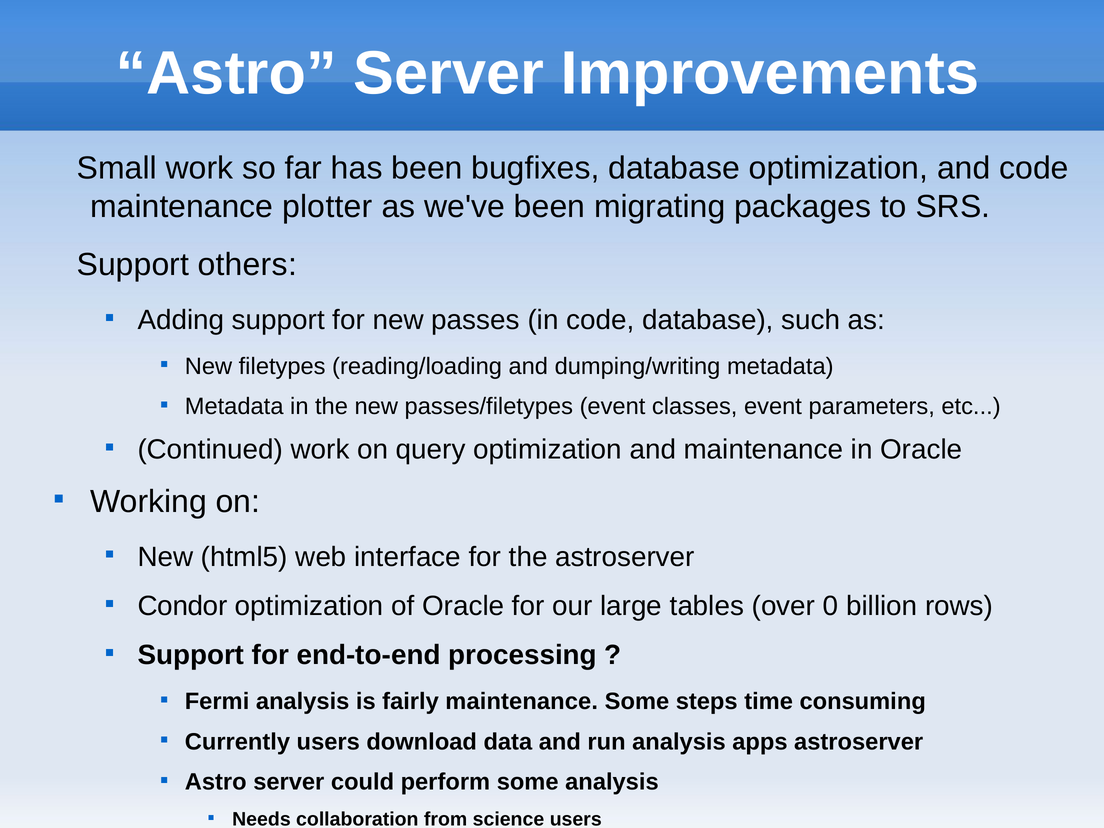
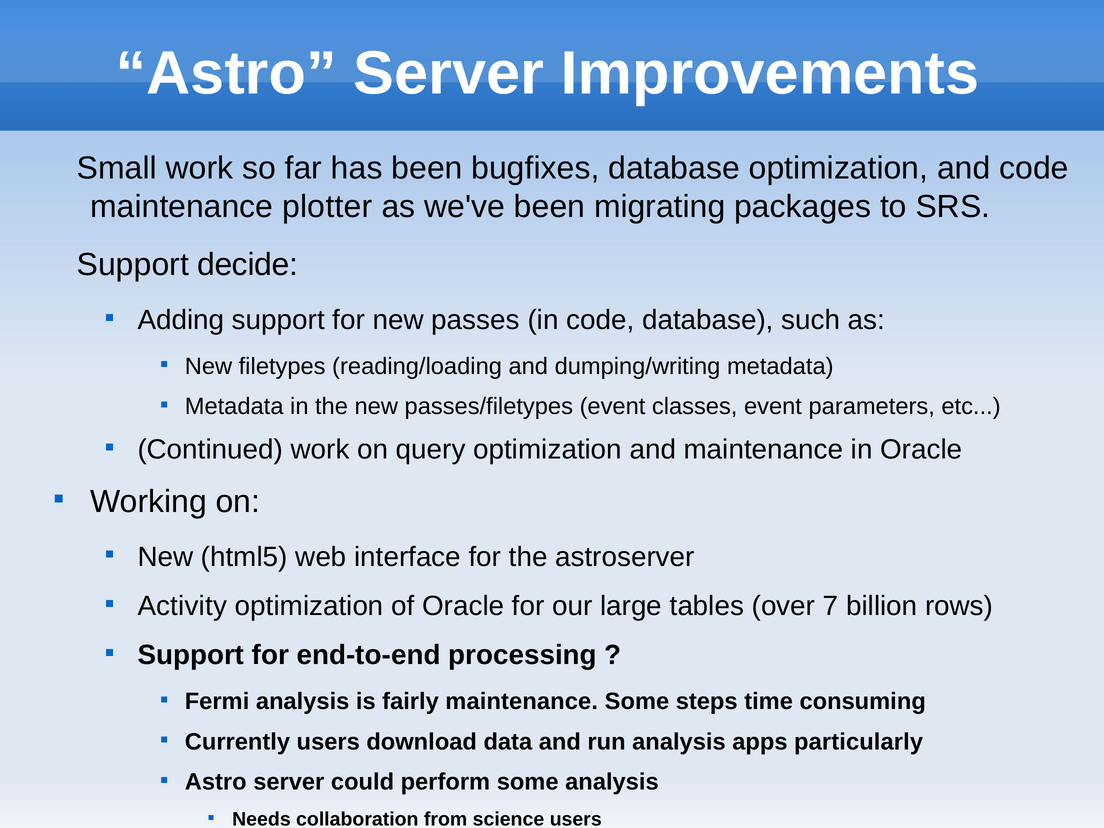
others: others -> decide
Condor: Condor -> Activity
0: 0 -> 7
apps astroserver: astroserver -> particularly
